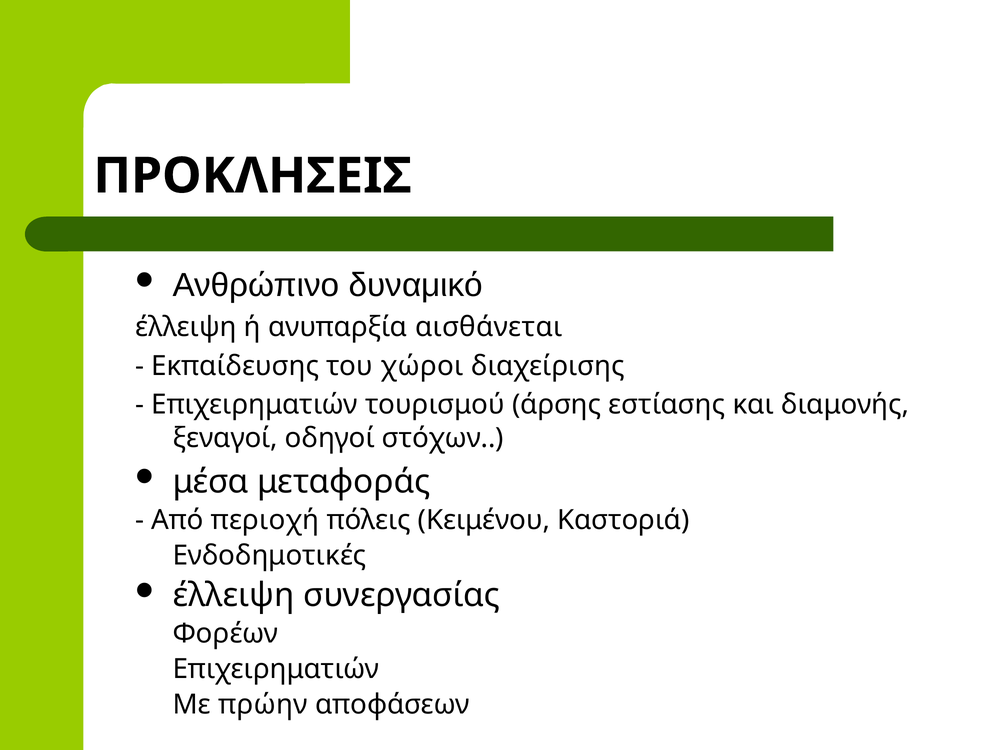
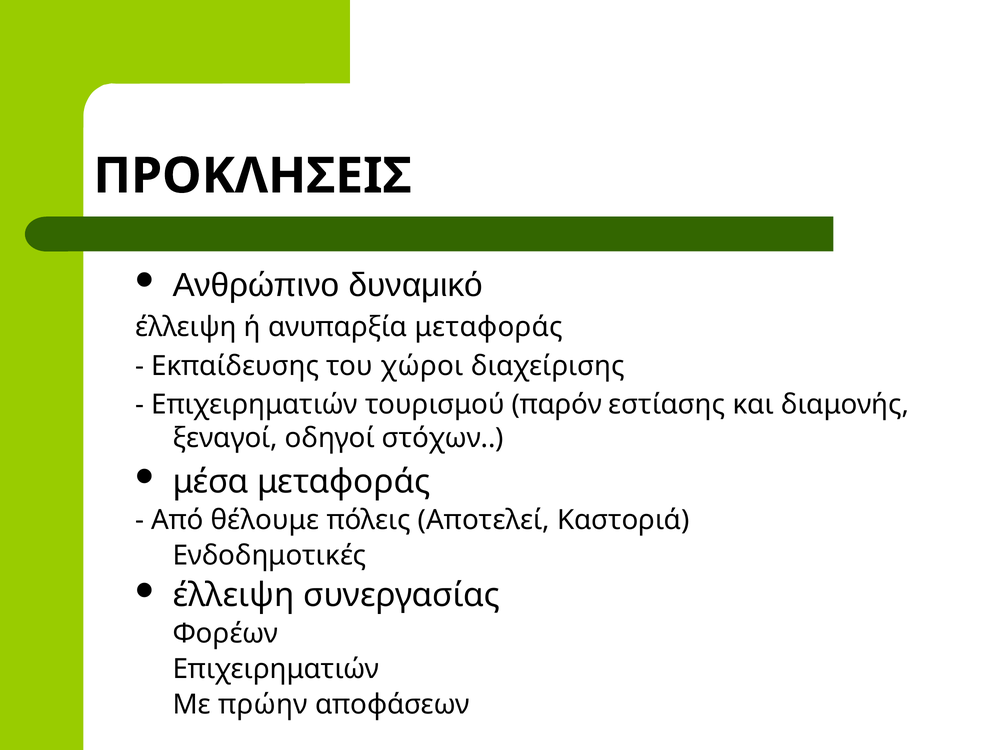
ανυπαρξία αισθάνεται: αισθάνεται -> μεταφοράς
άρσης: άρσης -> παρόν
περιοχή: περιοχή -> θέλουμε
Κειμένου: Κειμένου -> Αποτελεί
